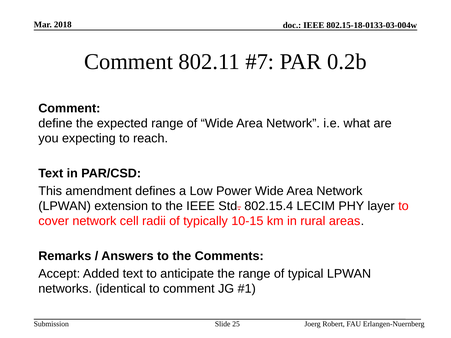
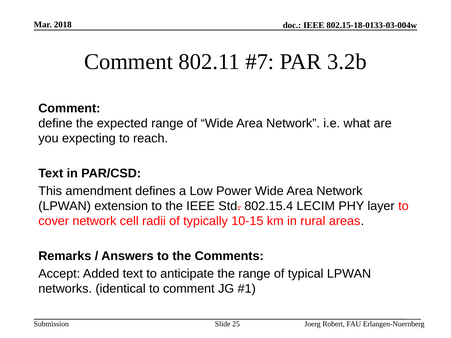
0.2b: 0.2b -> 3.2b
